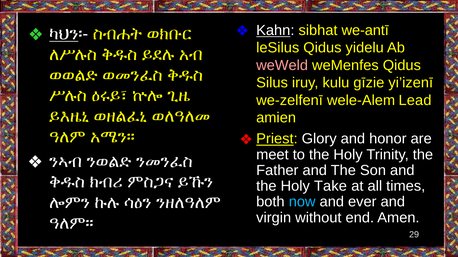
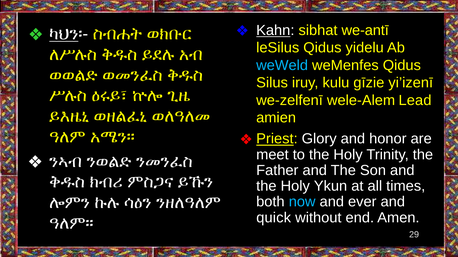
weWeld colour: pink -> light blue
Take: Take -> Ykun
virgin: virgin -> quick
